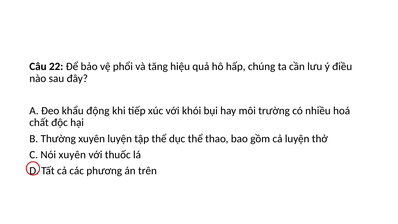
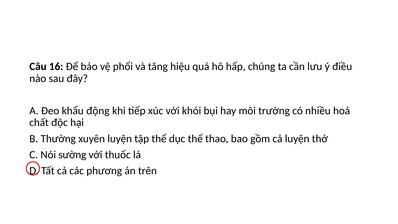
22: 22 -> 16
Nói xuyên: xuyên -> sường
